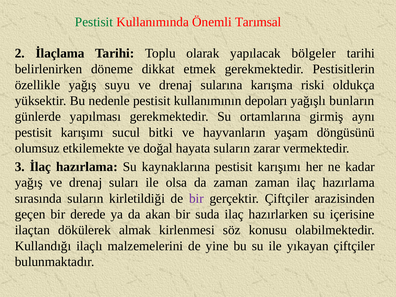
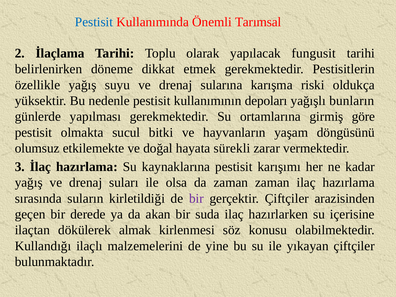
Pestisit at (94, 22) colour: green -> blue
bölgeler: bölgeler -> fungusit
aynı: aynı -> göre
karışımı at (82, 132): karışımı -> olmakta
hayata suların: suların -> sürekli
